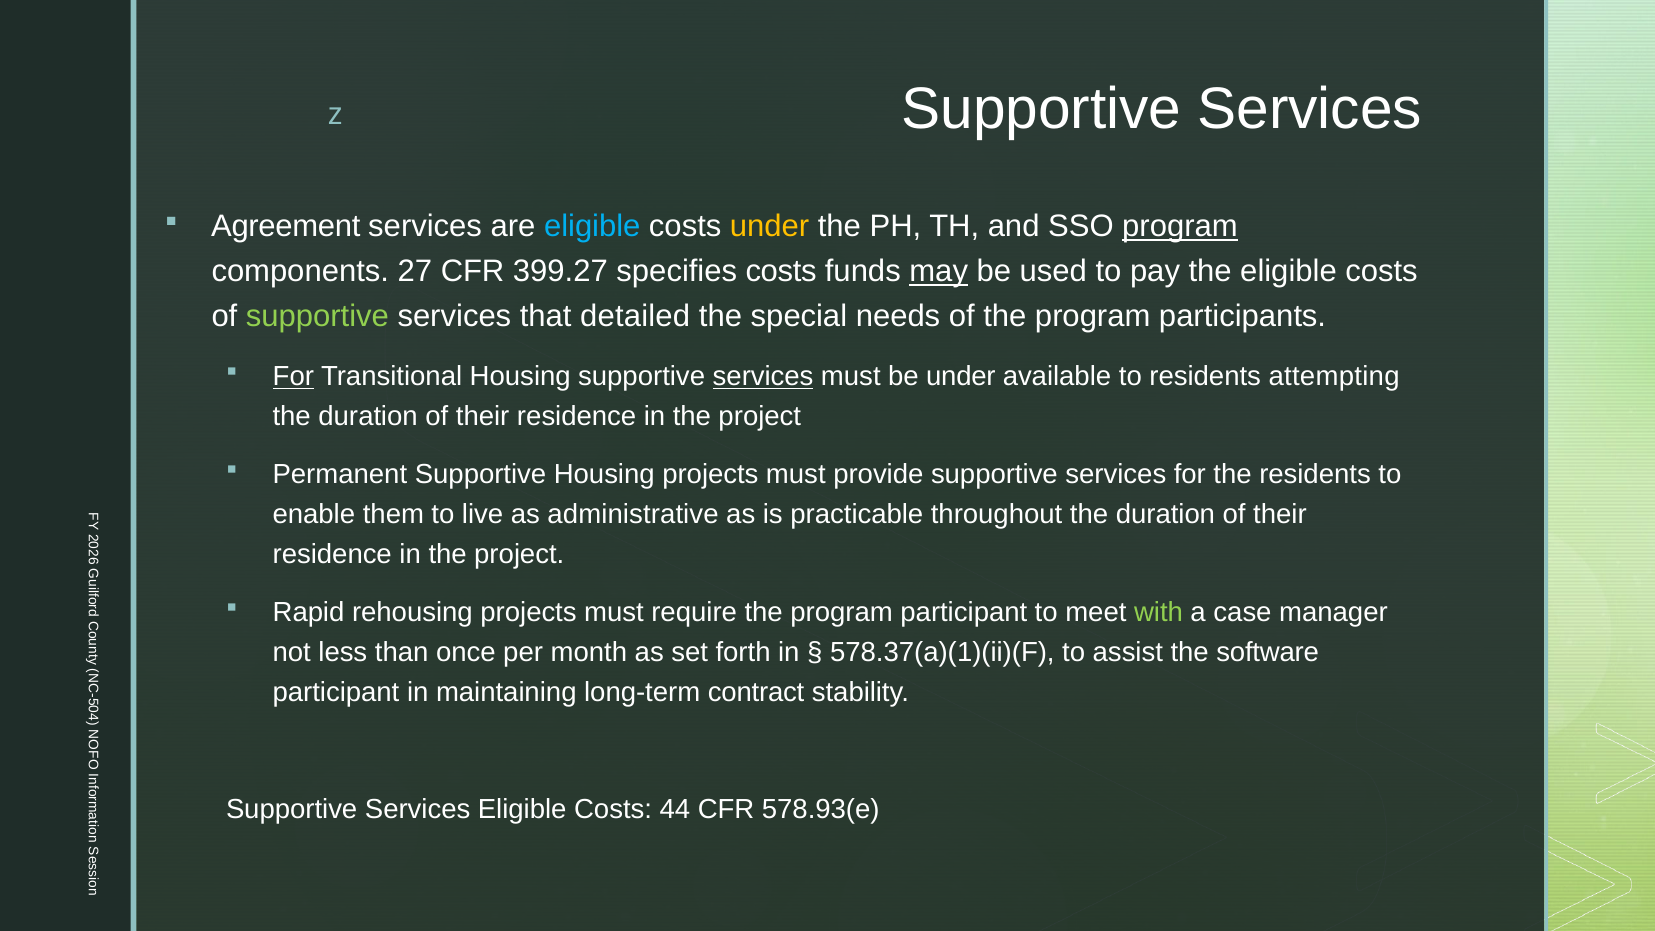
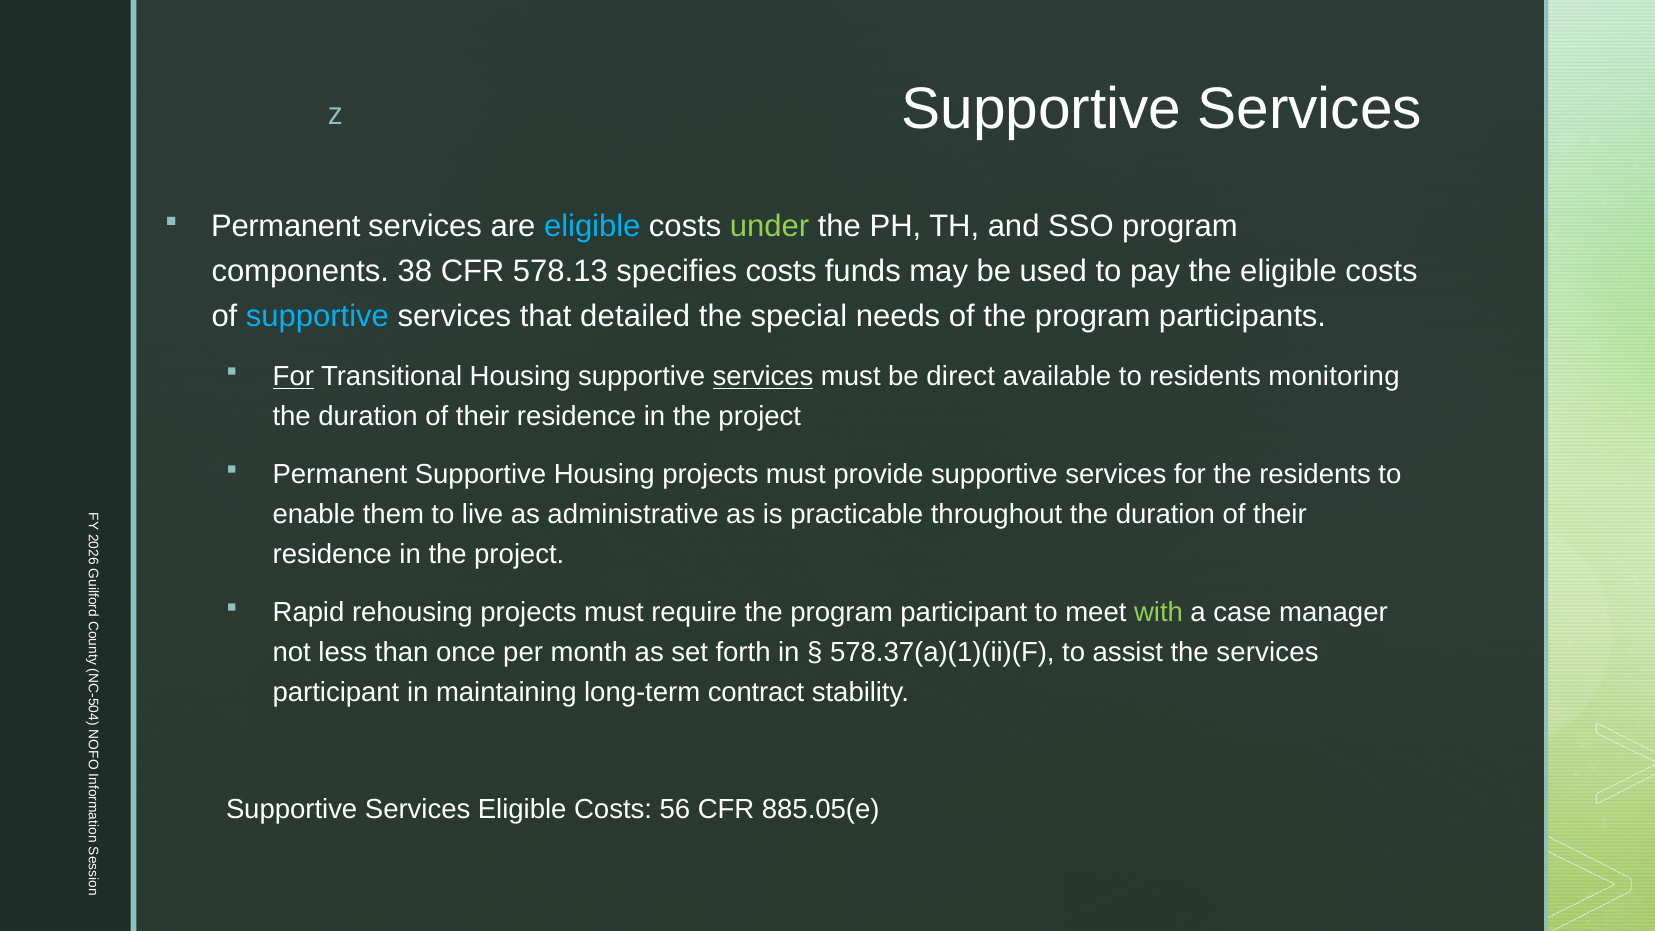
Agreement at (286, 227): Agreement -> Permanent
under at (770, 227) colour: yellow -> light green
program at (1180, 227) underline: present -> none
27: 27 -> 38
399.27: 399.27 -> 578.13
may underline: present -> none
supportive at (317, 316) colour: light green -> light blue
be under: under -> direct
attempting: attempting -> monitoring
the software: software -> services
44: 44 -> 56
578.93(e: 578.93(e -> 885.05(e
